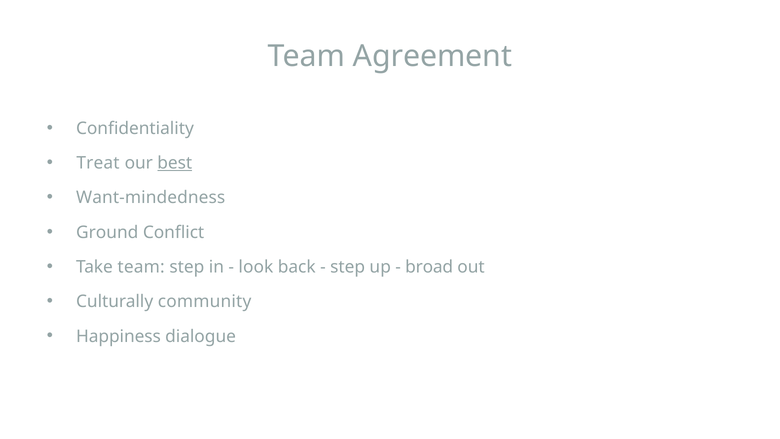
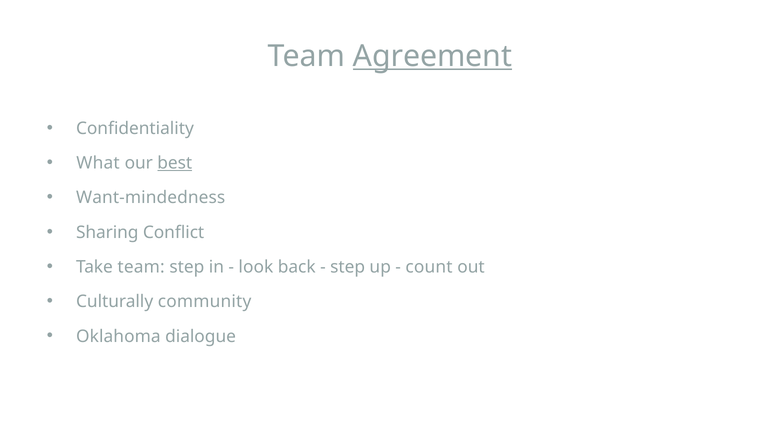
Agreement underline: none -> present
Treat: Treat -> What
Ground: Ground -> Sharing
broad: broad -> count
Happiness: Happiness -> Oklahoma
